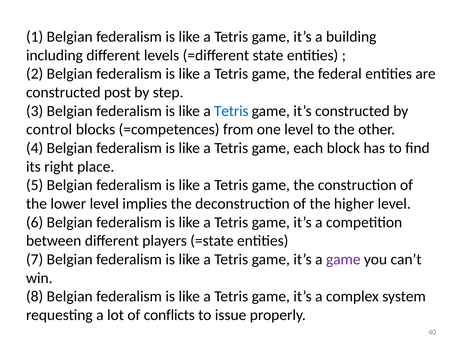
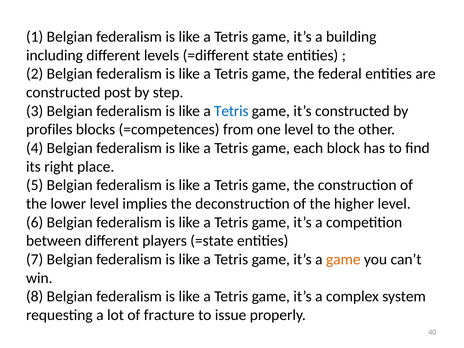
control: control -> profiles
game at (343, 259) colour: purple -> orange
conflicts: conflicts -> fracture
